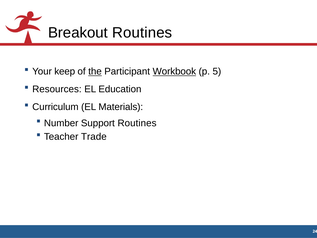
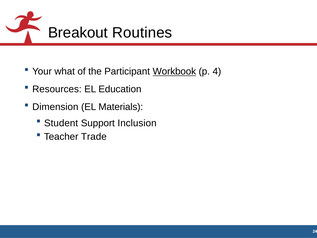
keep: keep -> what
the underline: present -> none
5: 5 -> 4
Curriculum: Curriculum -> Dimension
Number: Number -> Student
Support Routines: Routines -> Inclusion
